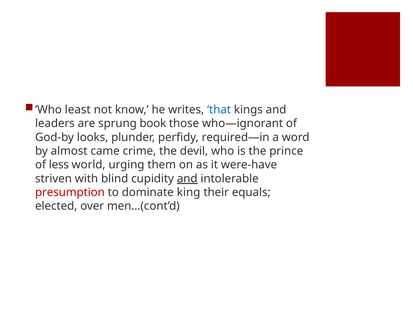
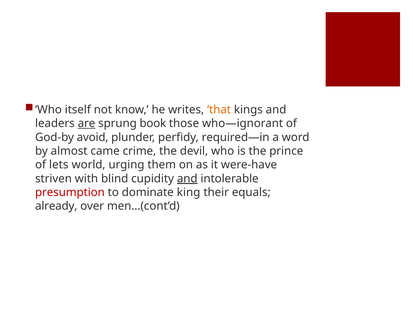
least: least -> itself
that colour: blue -> orange
are underline: none -> present
looks: looks -> avoid
less: less -> lets
elected: elected -> already
